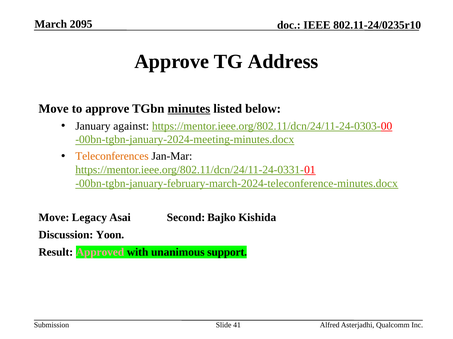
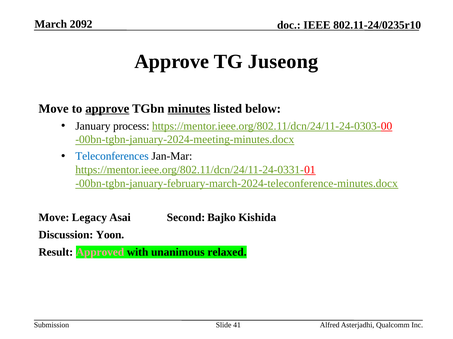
2095: 2095 -> 2092
Address: Address -> Juseong
approve at (107, 109) underline: none -> present
against: against -> process
Teleconferences colour: orange -> blue
support: support -> relaxed
